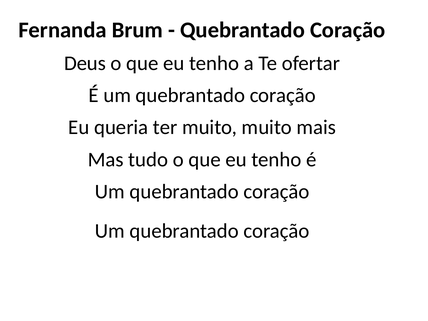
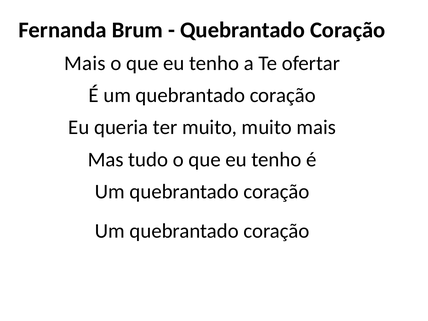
Deus at (85, 63): Deus -> Mais
